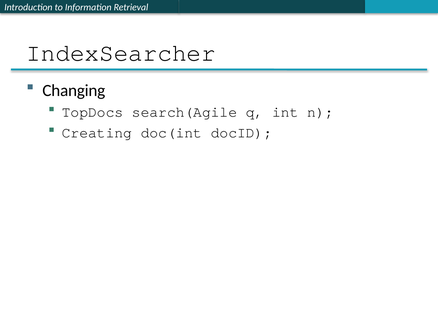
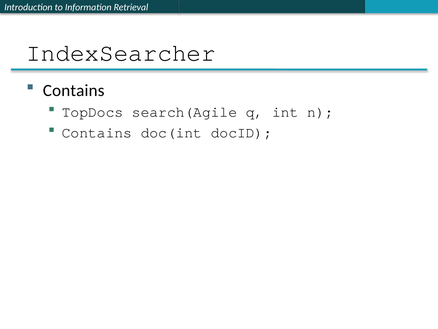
Changing at (74, 90): Changing -> Contains
Creating at (97, 132): Creating -> Contains
